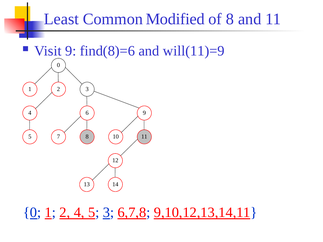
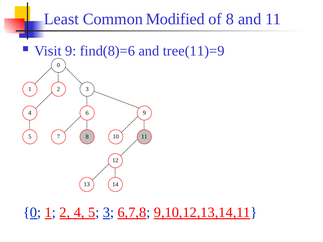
will(11)=9: will(11)=9 -> tree(11)=9
